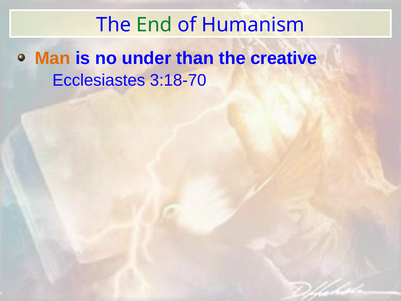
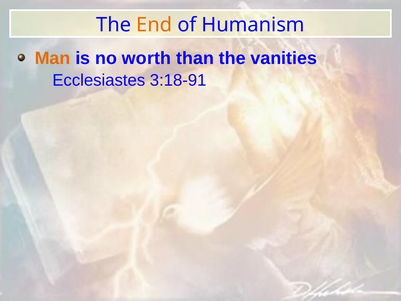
End colour: green -> orange
under: under -> worth
creative: creative -> vanities
3:18-70: 3:18-70 -> 3:18-91
